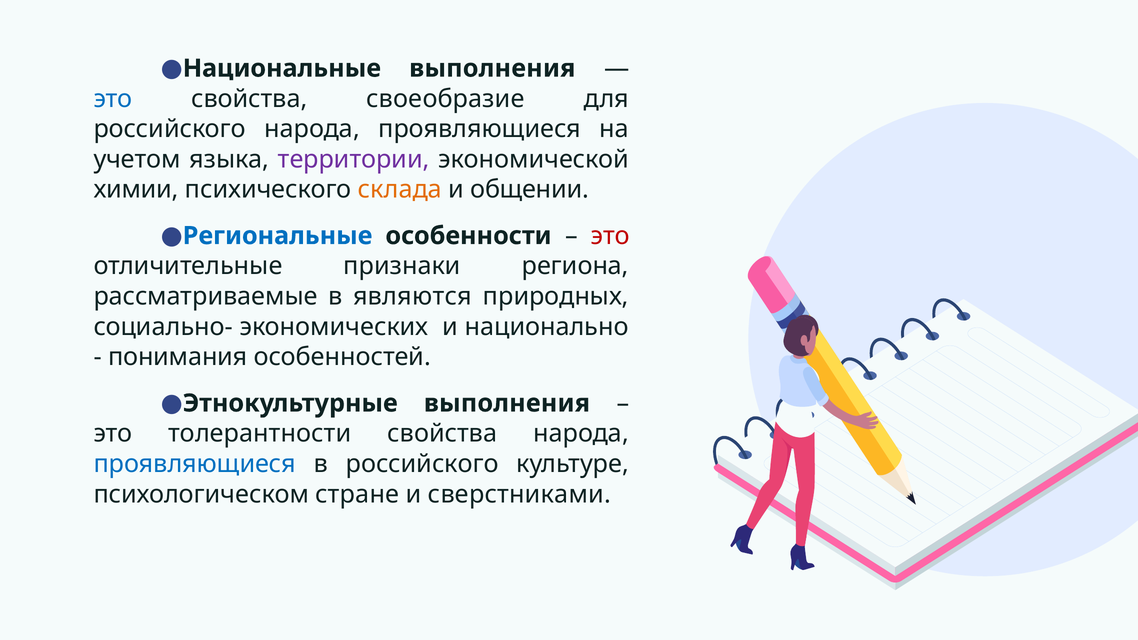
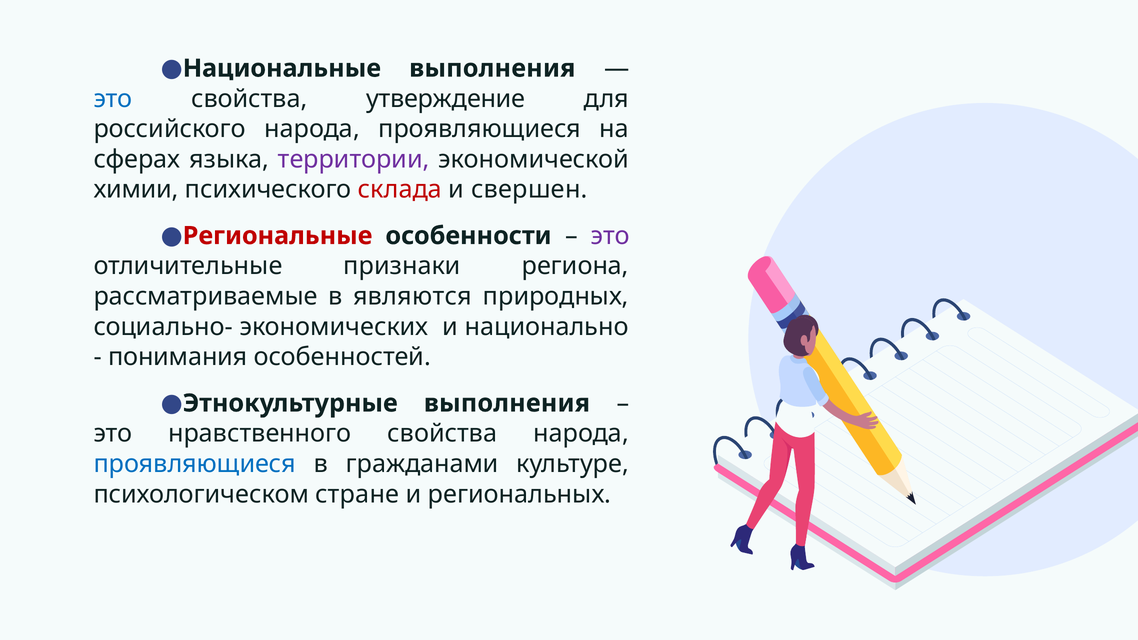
своеобразие: своеобразие -> утверждение
учетом: учетом -> сферах
склада colour: orange -> red
общении: общении -> свершен
Региональные colour: blue -> red
это at (610, 236) colour: red -> purple
толерантности: толерантности -> нравственного
в российского: российского -> гражданами
сверстниками: сверстниками -> региональных
